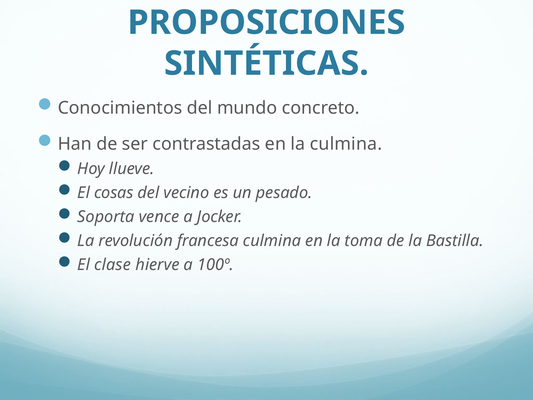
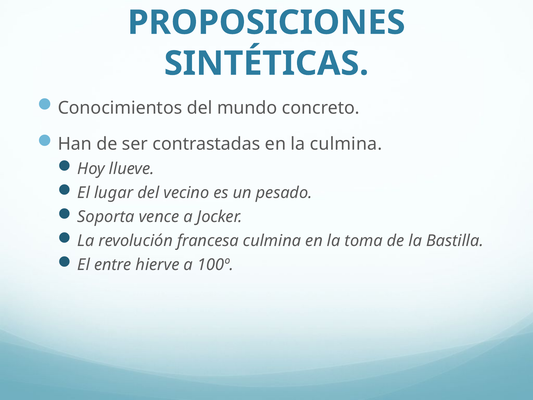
cosas: cosas -> lugar
clase: clase -> entre
